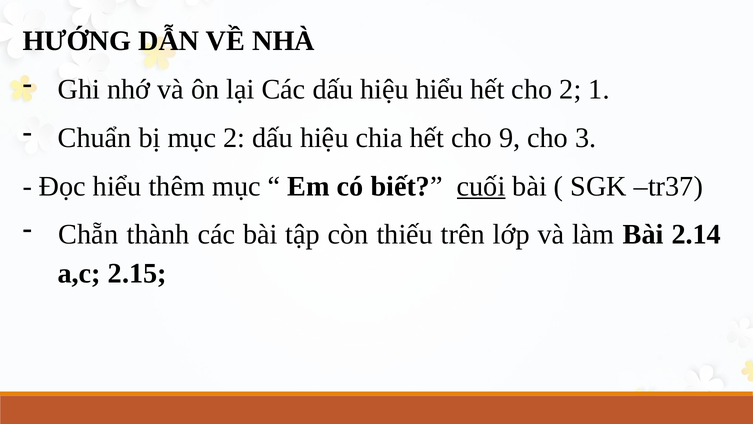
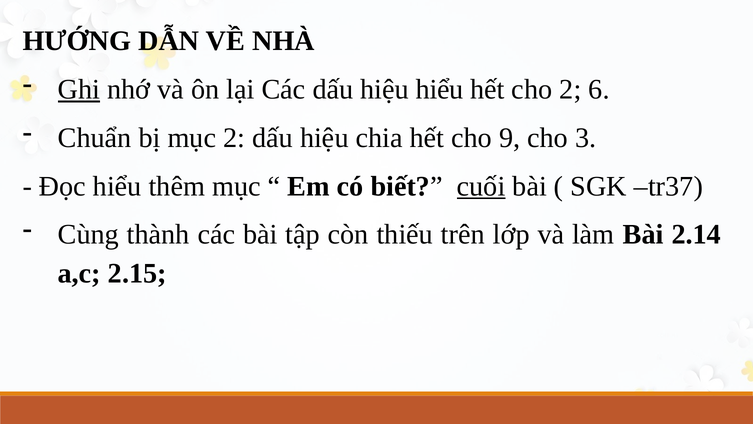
Ghi underline: none -> present
1: 1 -> 6
Chẵn: Chẵn -> Cùng
